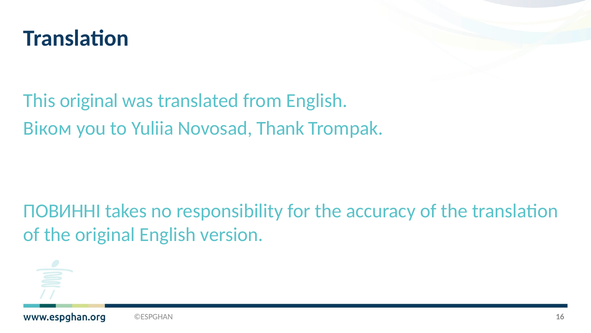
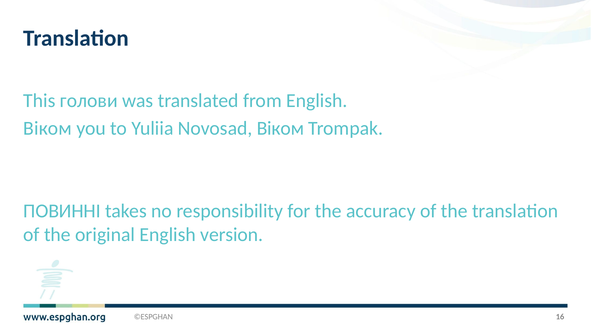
This original: original -> голови
Novosad Thank: Thank -> Віком
